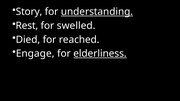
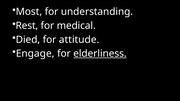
Story: Story -> Most
understanding underline: present -> none
swelled: swelled -> medical
reached: reached -> attitude
